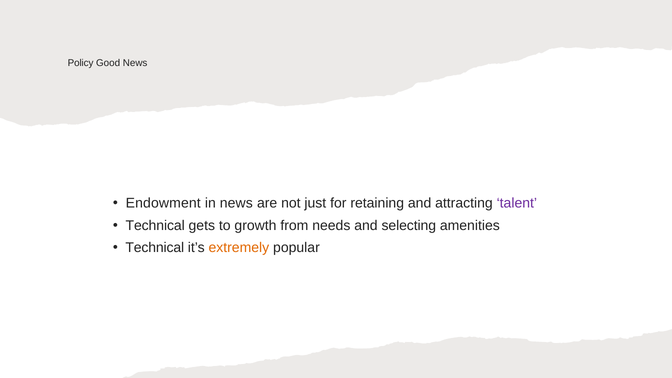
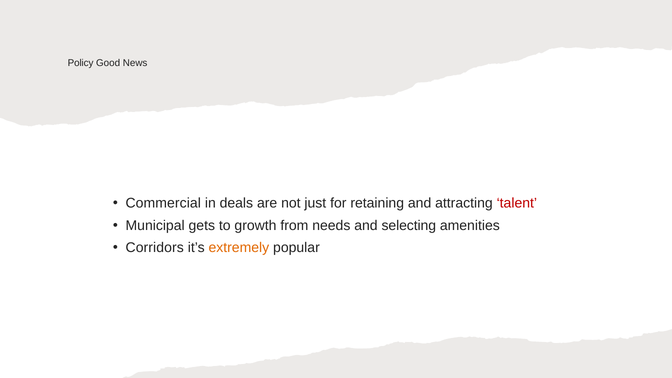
Endowment: Endowment -> Commercial
in news: news -> deals
talent colour: purple -> red
Technical at (155, 225): Technical -> Municipal
Technical at (155, 248): Technical -> Corridors
